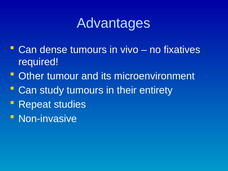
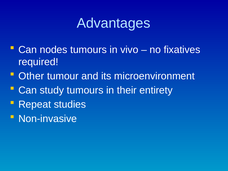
dense: dense -> nodes
